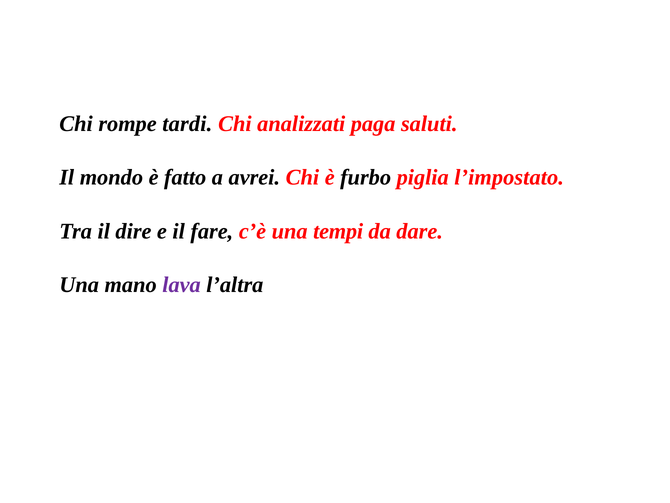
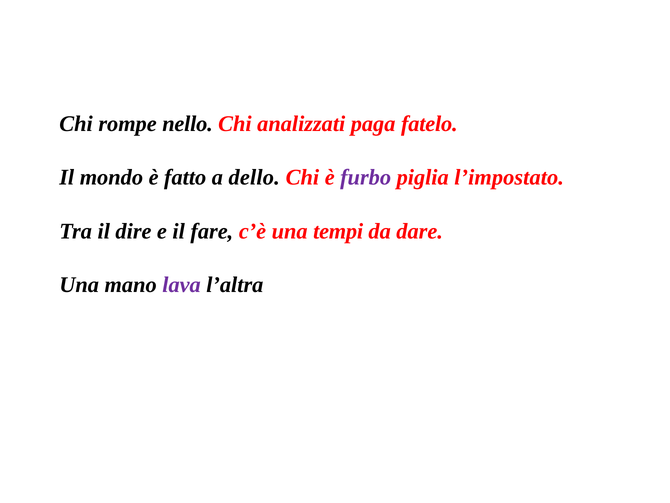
tardi: tardi -> nello
saluti: saluti -> fatelo
avrei: avrei -> dello
furbo colour: black -> purple
